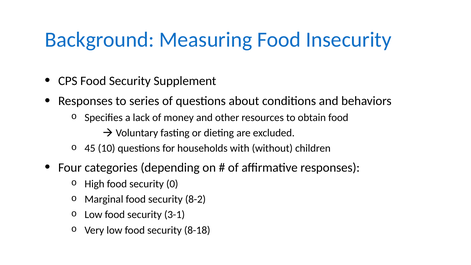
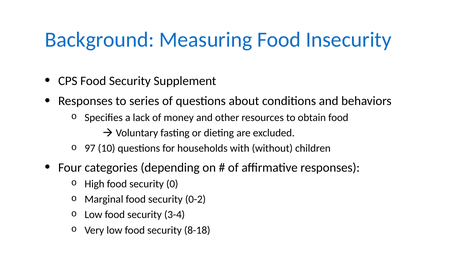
45: 45 -> 97
8-2: 8-2 -> 0-2
3-1: 3-1 -> 3-4
